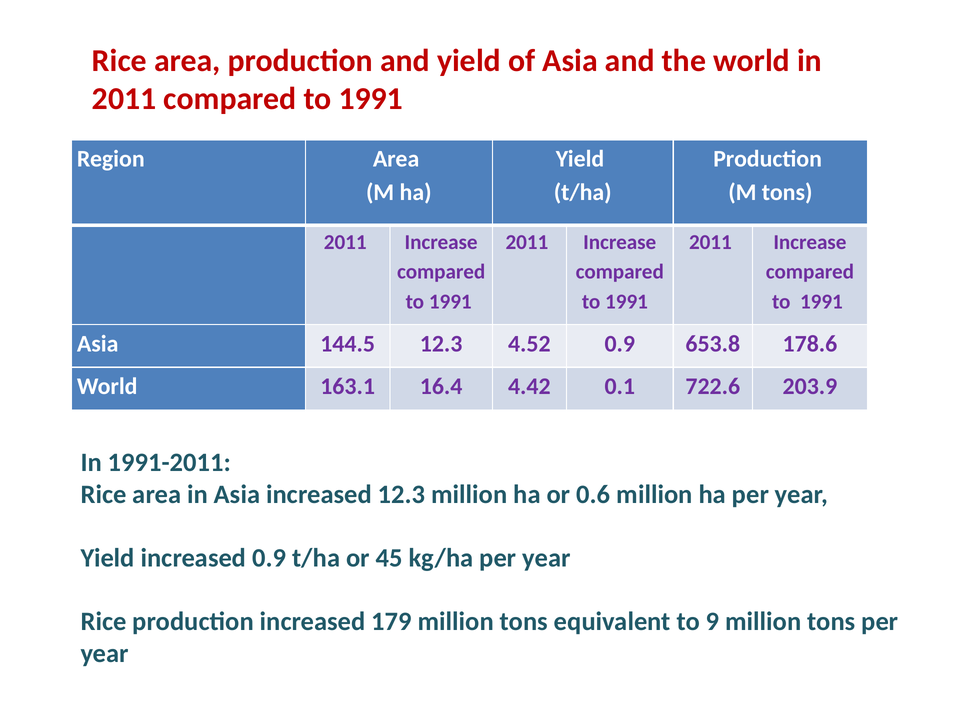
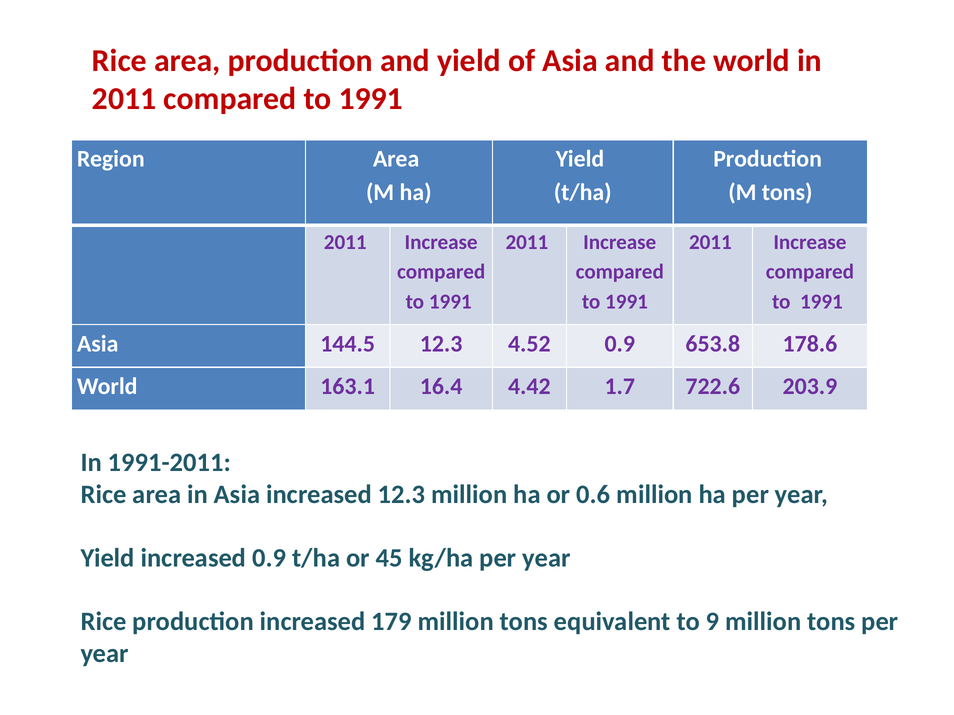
0.1: 0.1 -> 1.7
